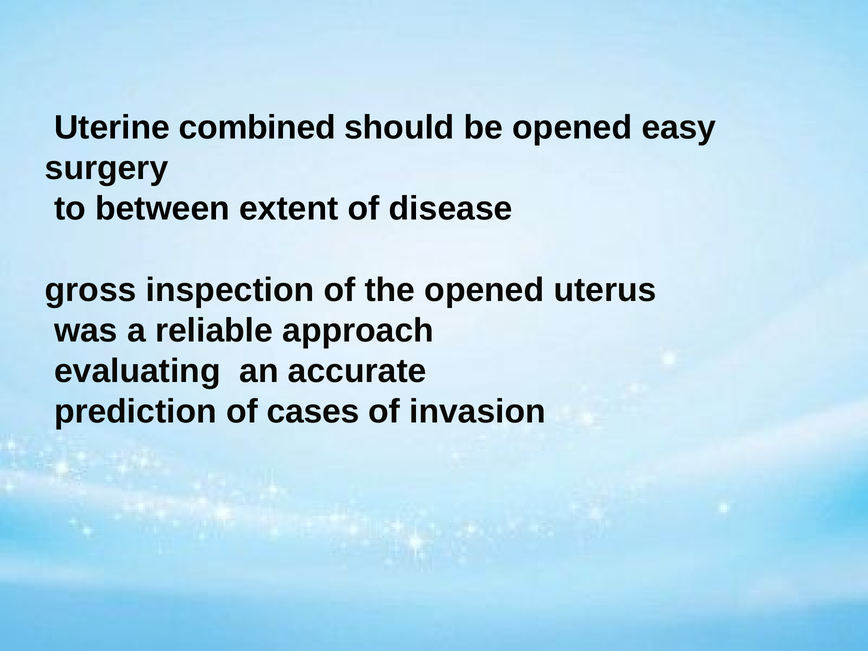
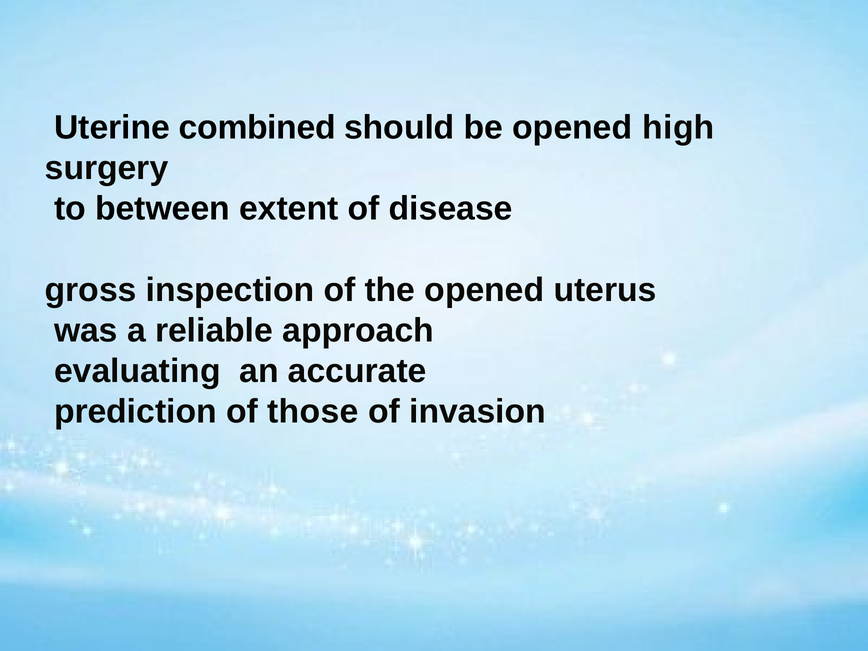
easy: easy -> high
cases: cases -> those
